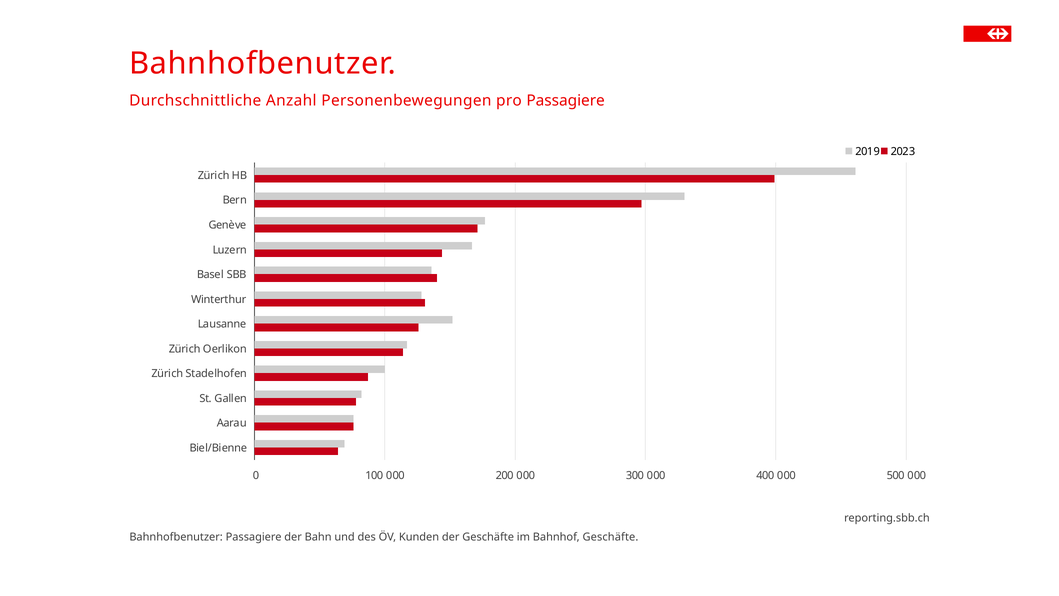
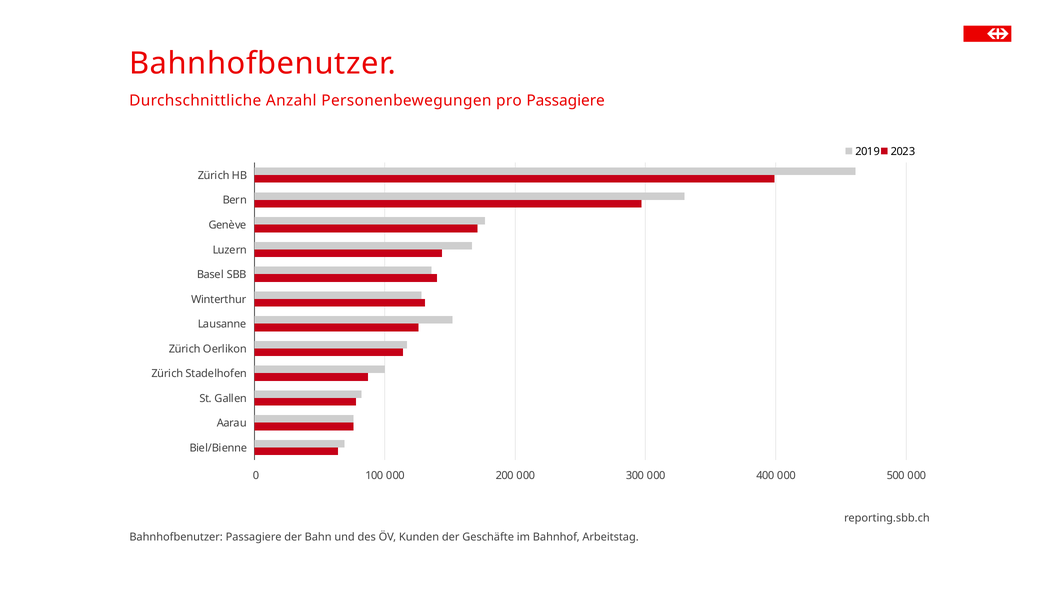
Bahnhof Geschäfte: Geschäfte -> Arbeitstag
